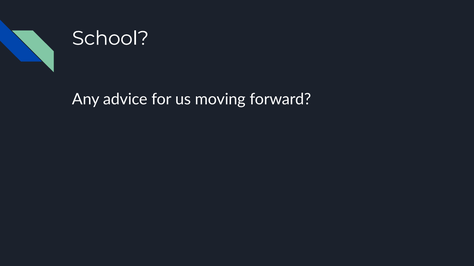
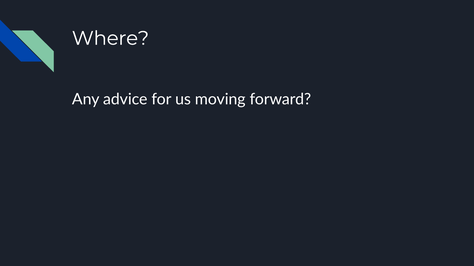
School: School -> Where
